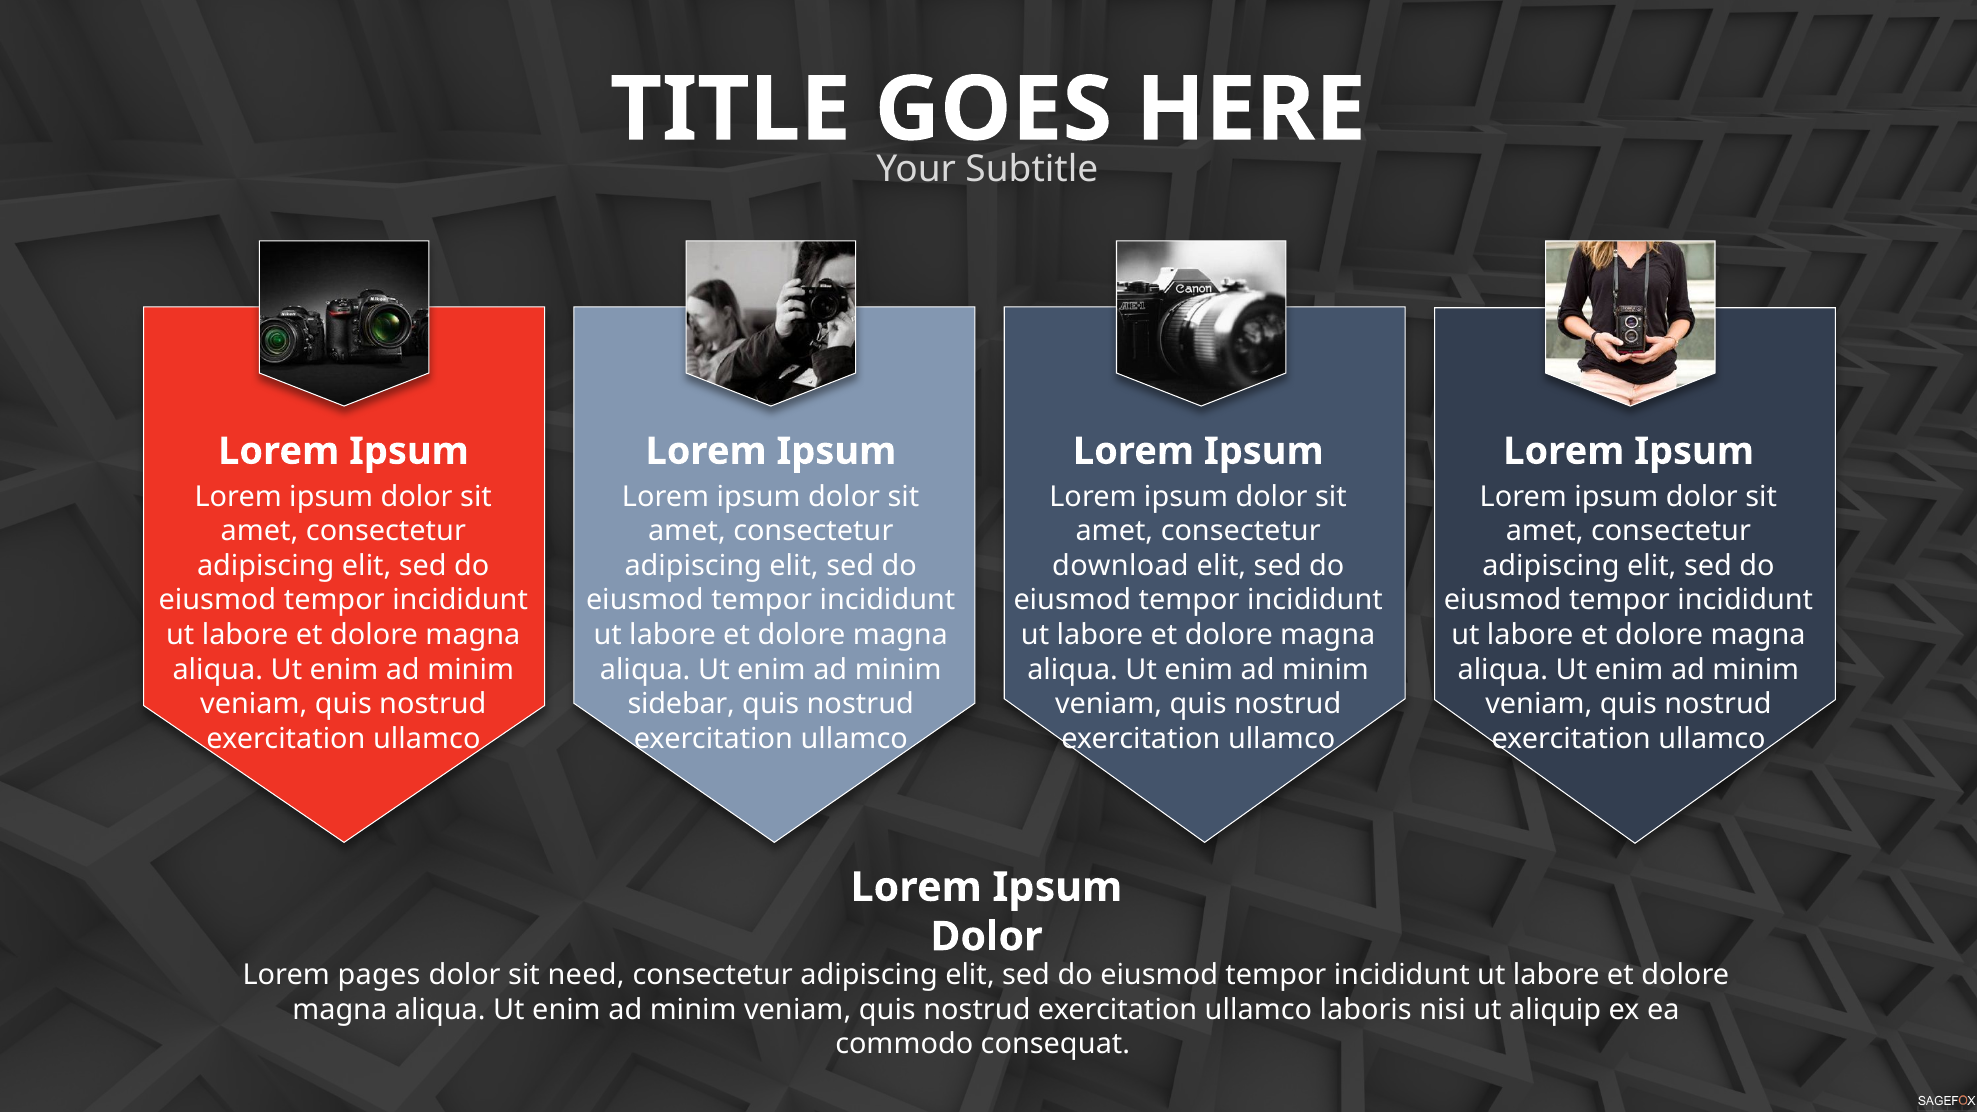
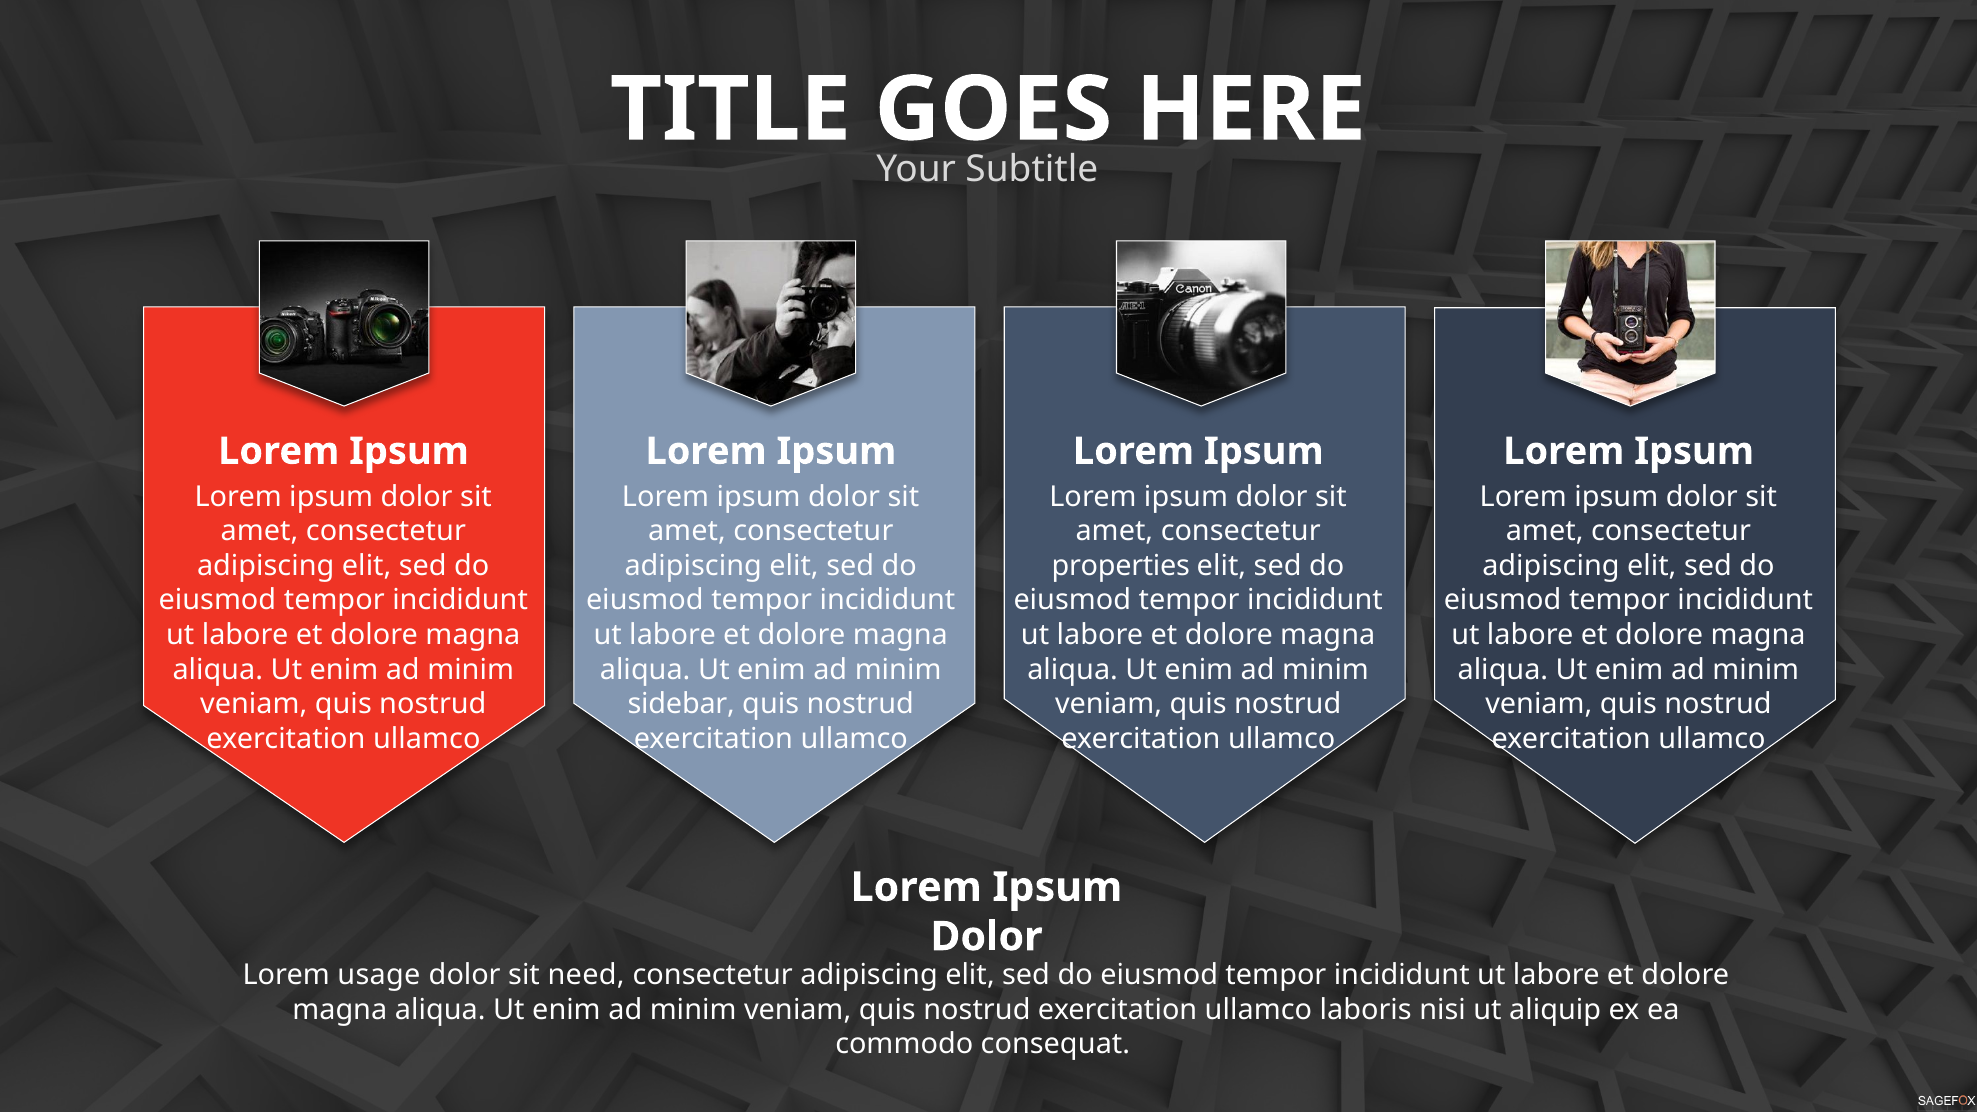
download: download -> properties
pages: pages -> usage
